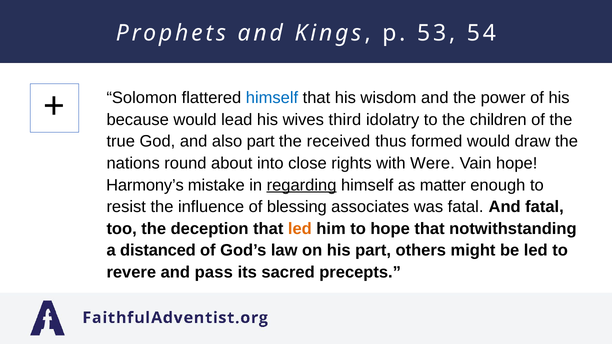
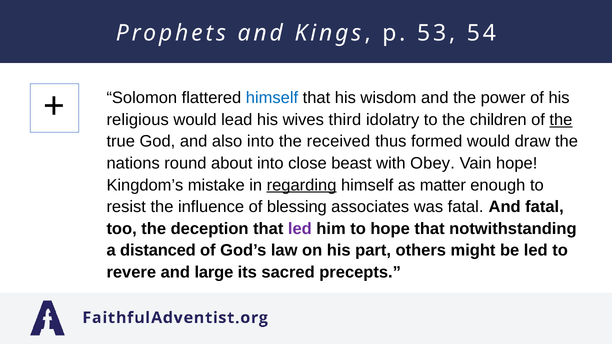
because: because -> religious
the at (561, 120) underline: none -> present
also part: part -> into
rights: rights -> beast
Were: Were -> Obey
Harmony’s: Harmony’s -> Kingdom’s
led at (300, 229) colour: orange -> purple
pass: pass -> large
